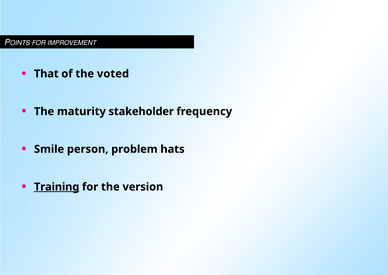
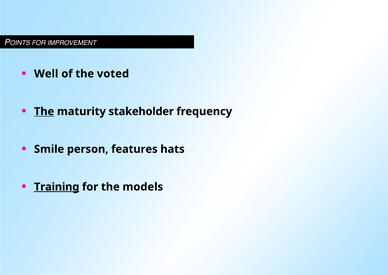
That: That -> Well
The at (44, 111) underline: none -> present
problem: problem -> features
version: version -> models
